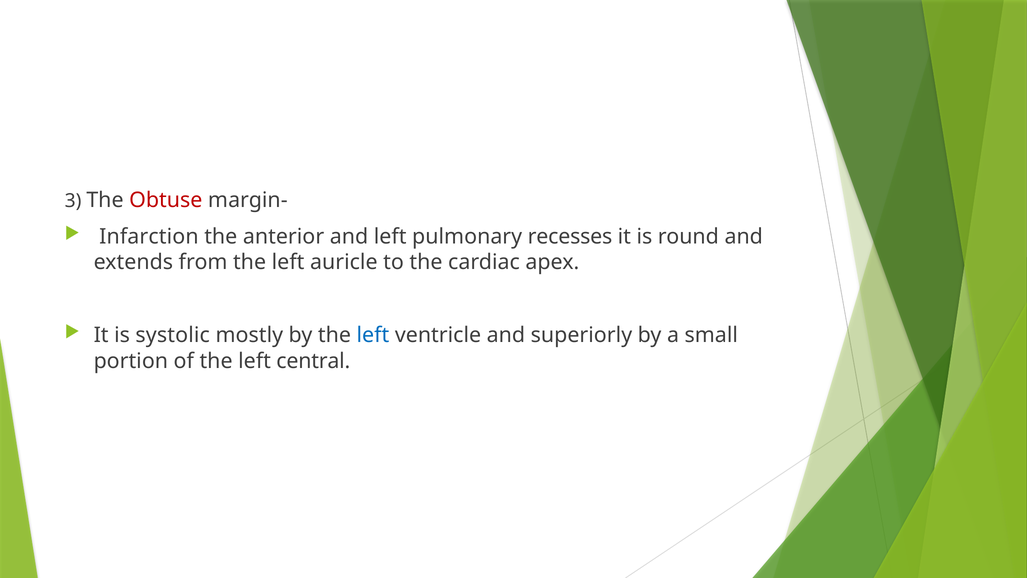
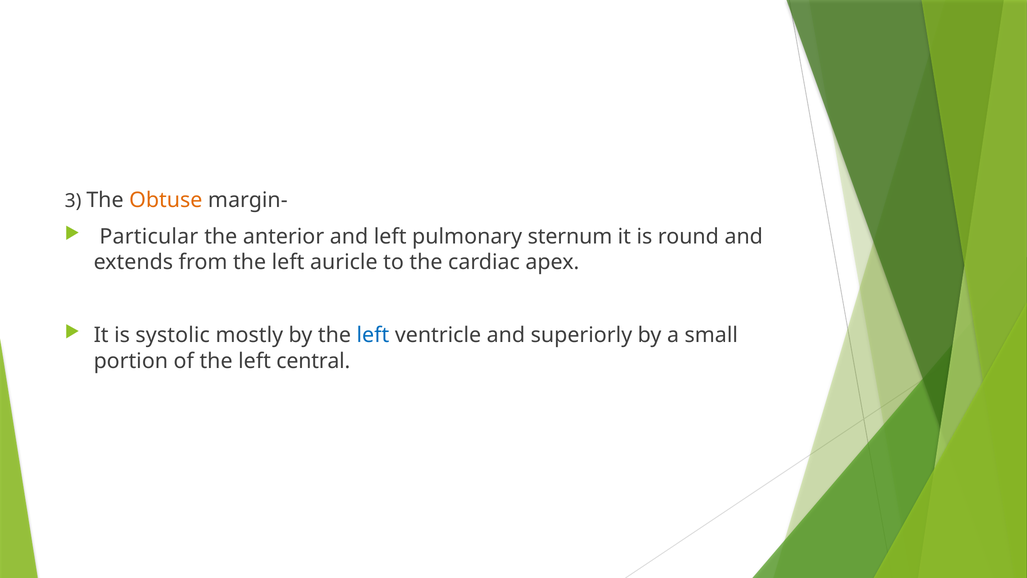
Obtuse colour: red -> orange
Infarction: Infarction -> Particular
recesses: recesses -> sternum
